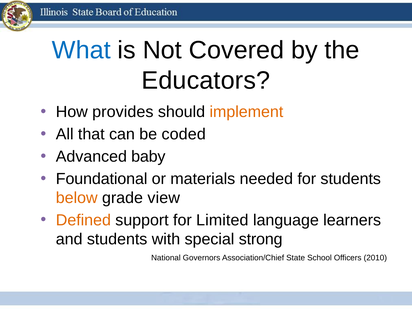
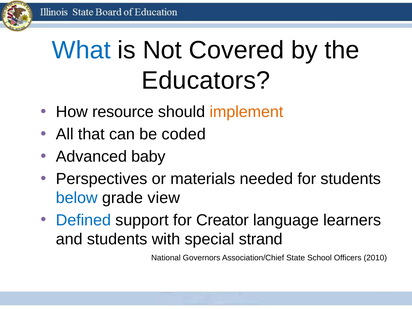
provides: provides -> resource
Foundational: Foundational -> Perspectives
below colour: orange -> blue
Defined colour: orange -> blue
Limited: Limited -> Creator
strong: strong -> strand
